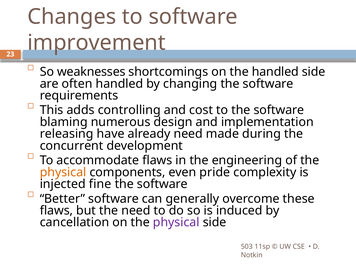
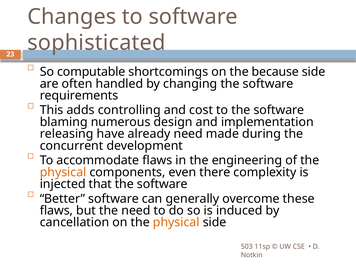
improvement: improvement -> sophisticated
weaknesses: weaknesses -> computable
the handled: handled -> because
pride: pride -> there
fine: fine -> that
physical at (176, 222) colour: purple -> orange
